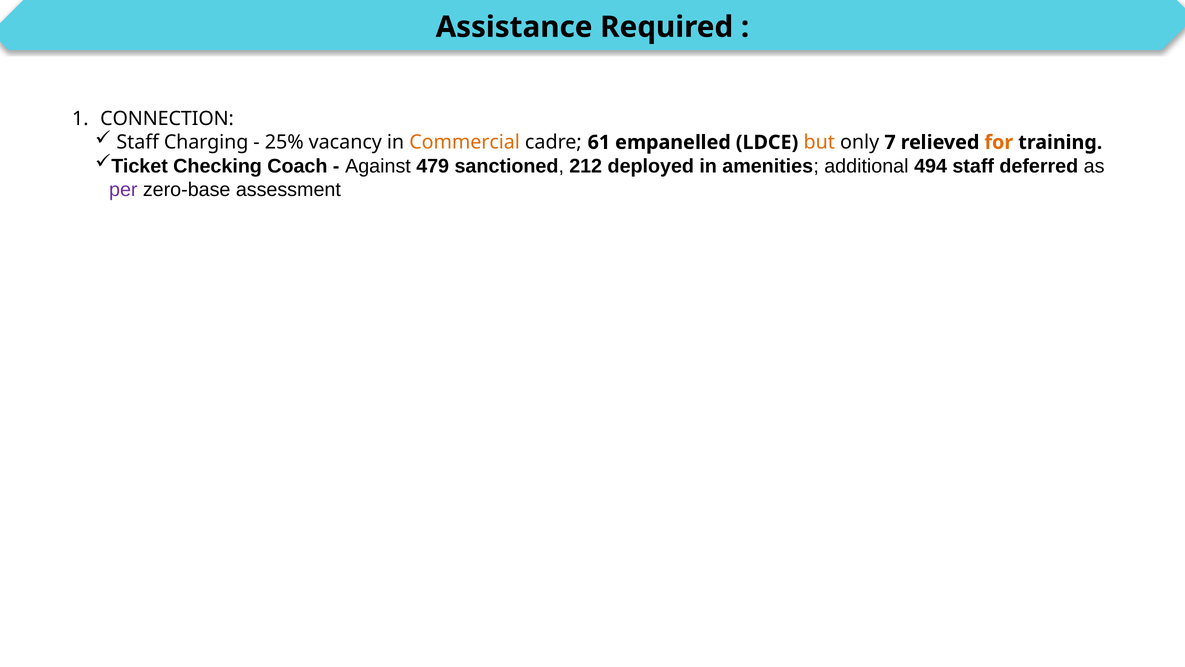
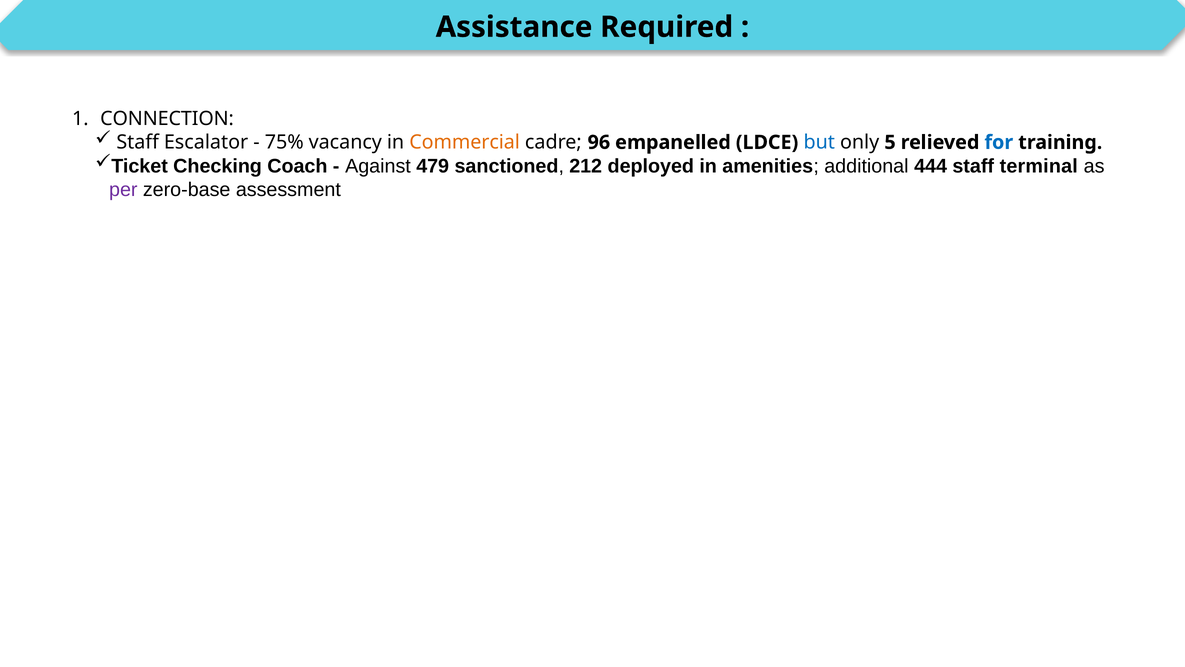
Charging: Charging -> Escalator
25%: 25% -> 75%
61: 61 -> 96
but colour: orange -> blue
7: 7 -> 5
for colour: orange -> blue
494: 494 -> 444
deferred: deferred -> terminal
